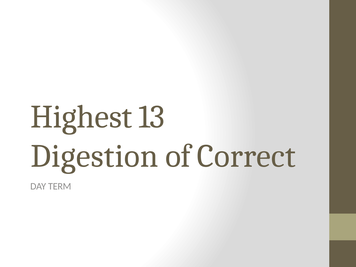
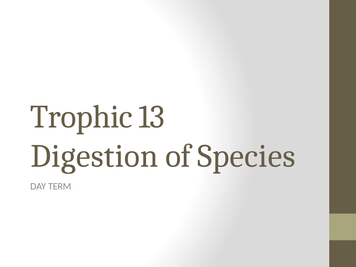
Highest: Highest -> Trophic
Correct: Correct -> Species
